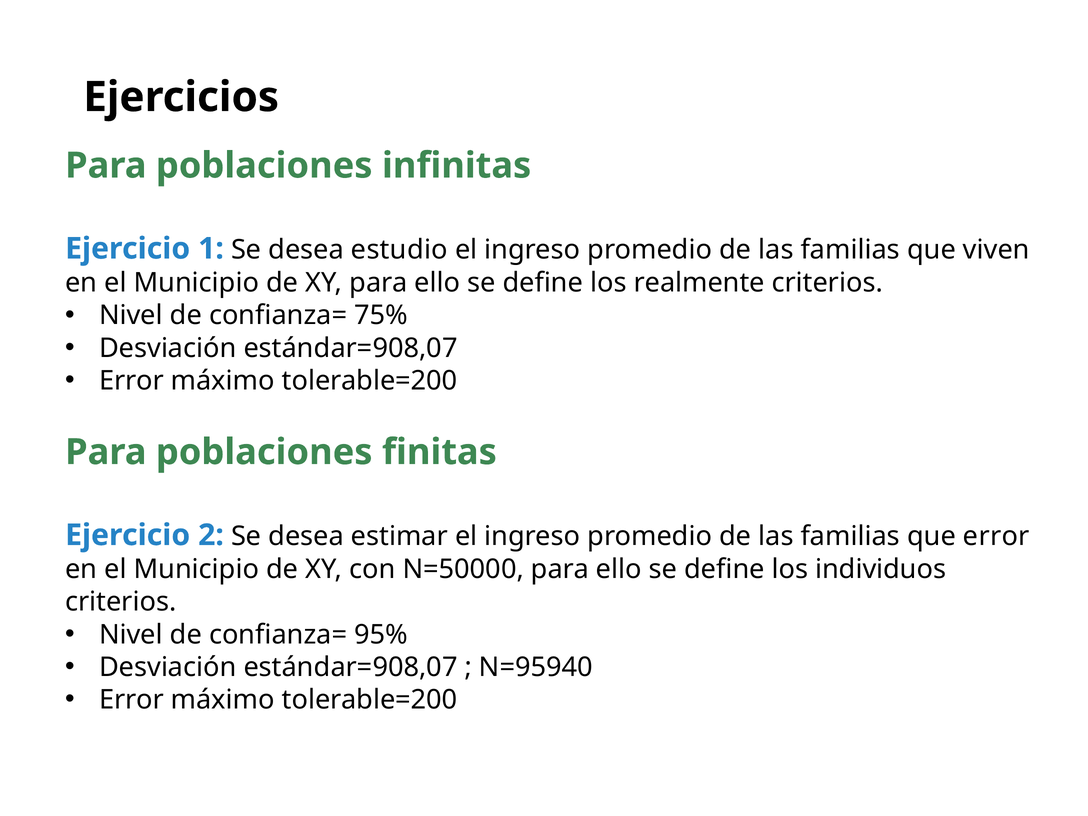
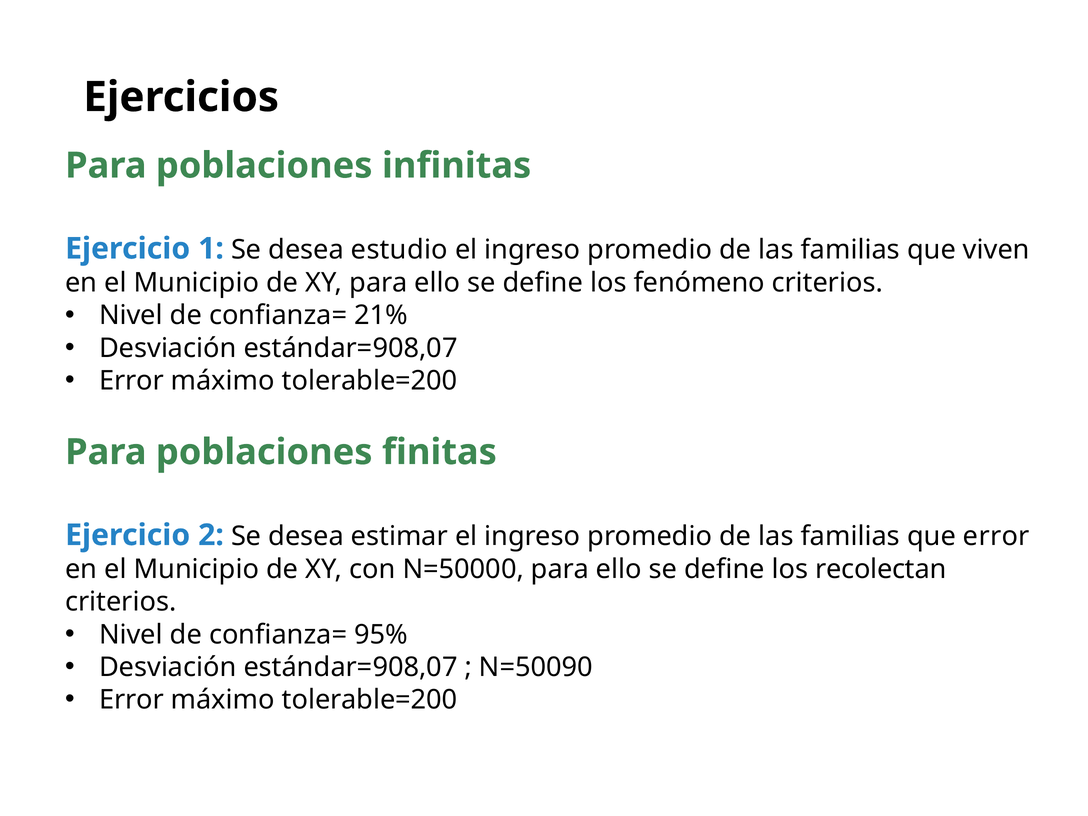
realmente: realmente -> fenómeno
75%: 75% -> 21%
individuos: individuos -> recolectan
N=95940: N=95940 -> N=50090
